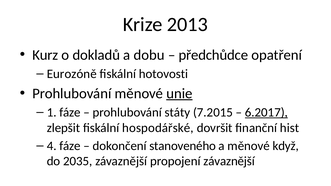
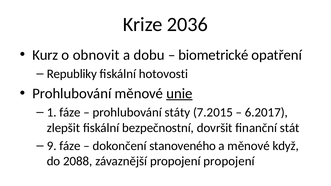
2013: 2013 -> 2036
dokladů: dokladů -> obnovit
předchůdce: předchůdce -> biometrické
Eurozóně: Eurozóně -> Republiky
6.2017 underline: present -> none
hospodářské: hospodářské -> bezpečnostní
hist: hist -> stát
4: 4 -> 9
2035: 2035 -> 2088
propojení závaznější: závaznější -> propojení
